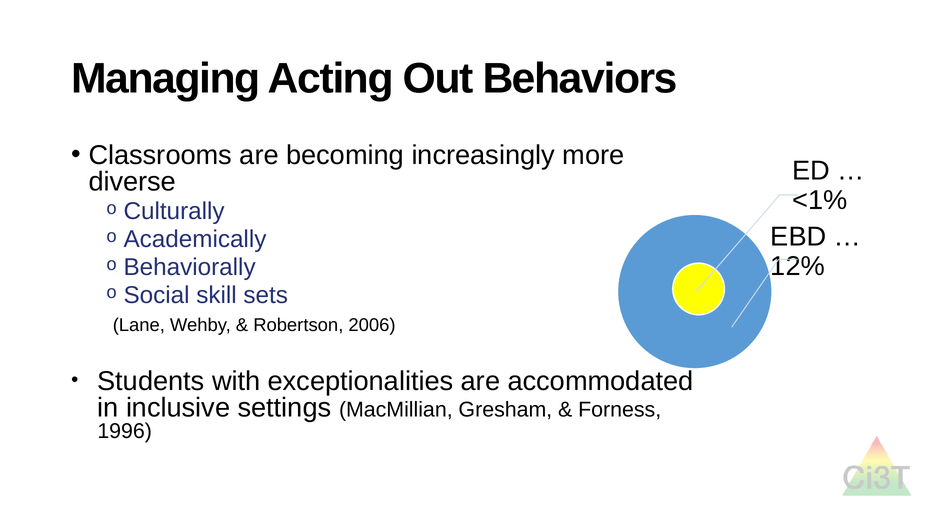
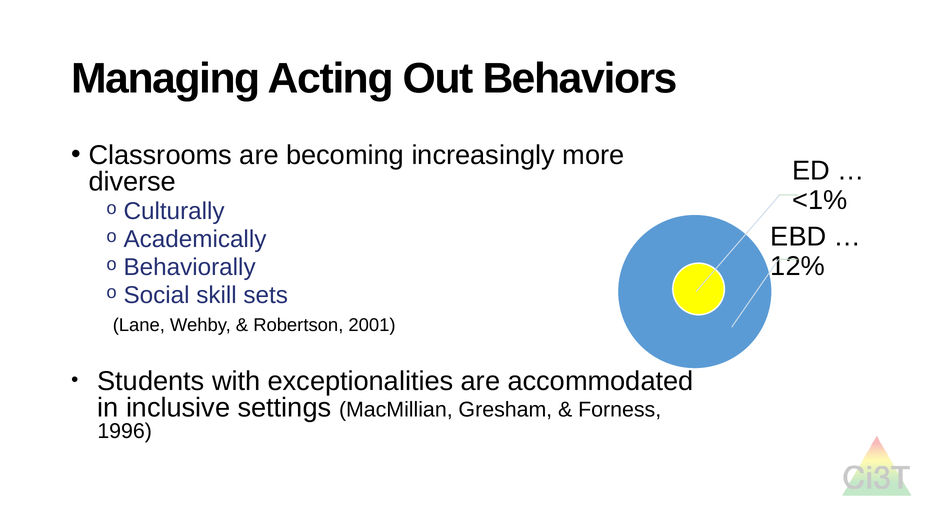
2006: 2006 -> 2001
